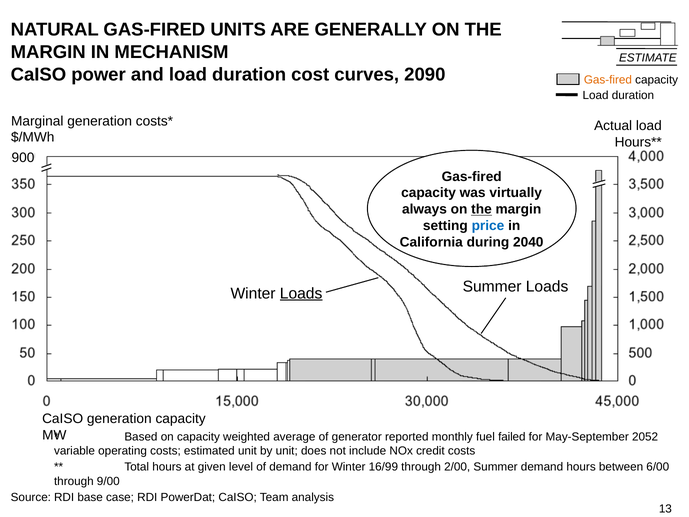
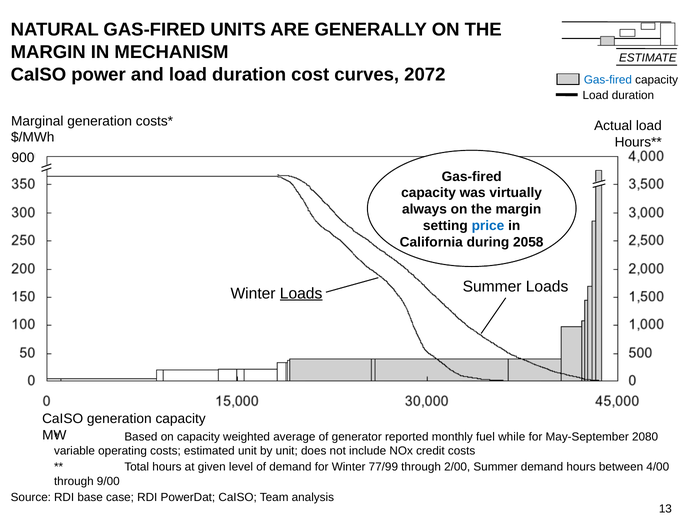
2090: 2090 -> 2072
Gas-fired at (608, 80) colour: orange -> blue
the at (481, 209) underline: present -> none
2040: 2040 -> 2058
failed: failed -> while
2052: 2052 -> 2080
16/99: 16/99 -> 77/99
6/00: 6/00 -> 4/00
